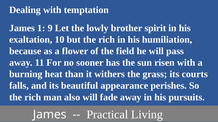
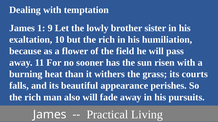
spirit: spirit -> sister
